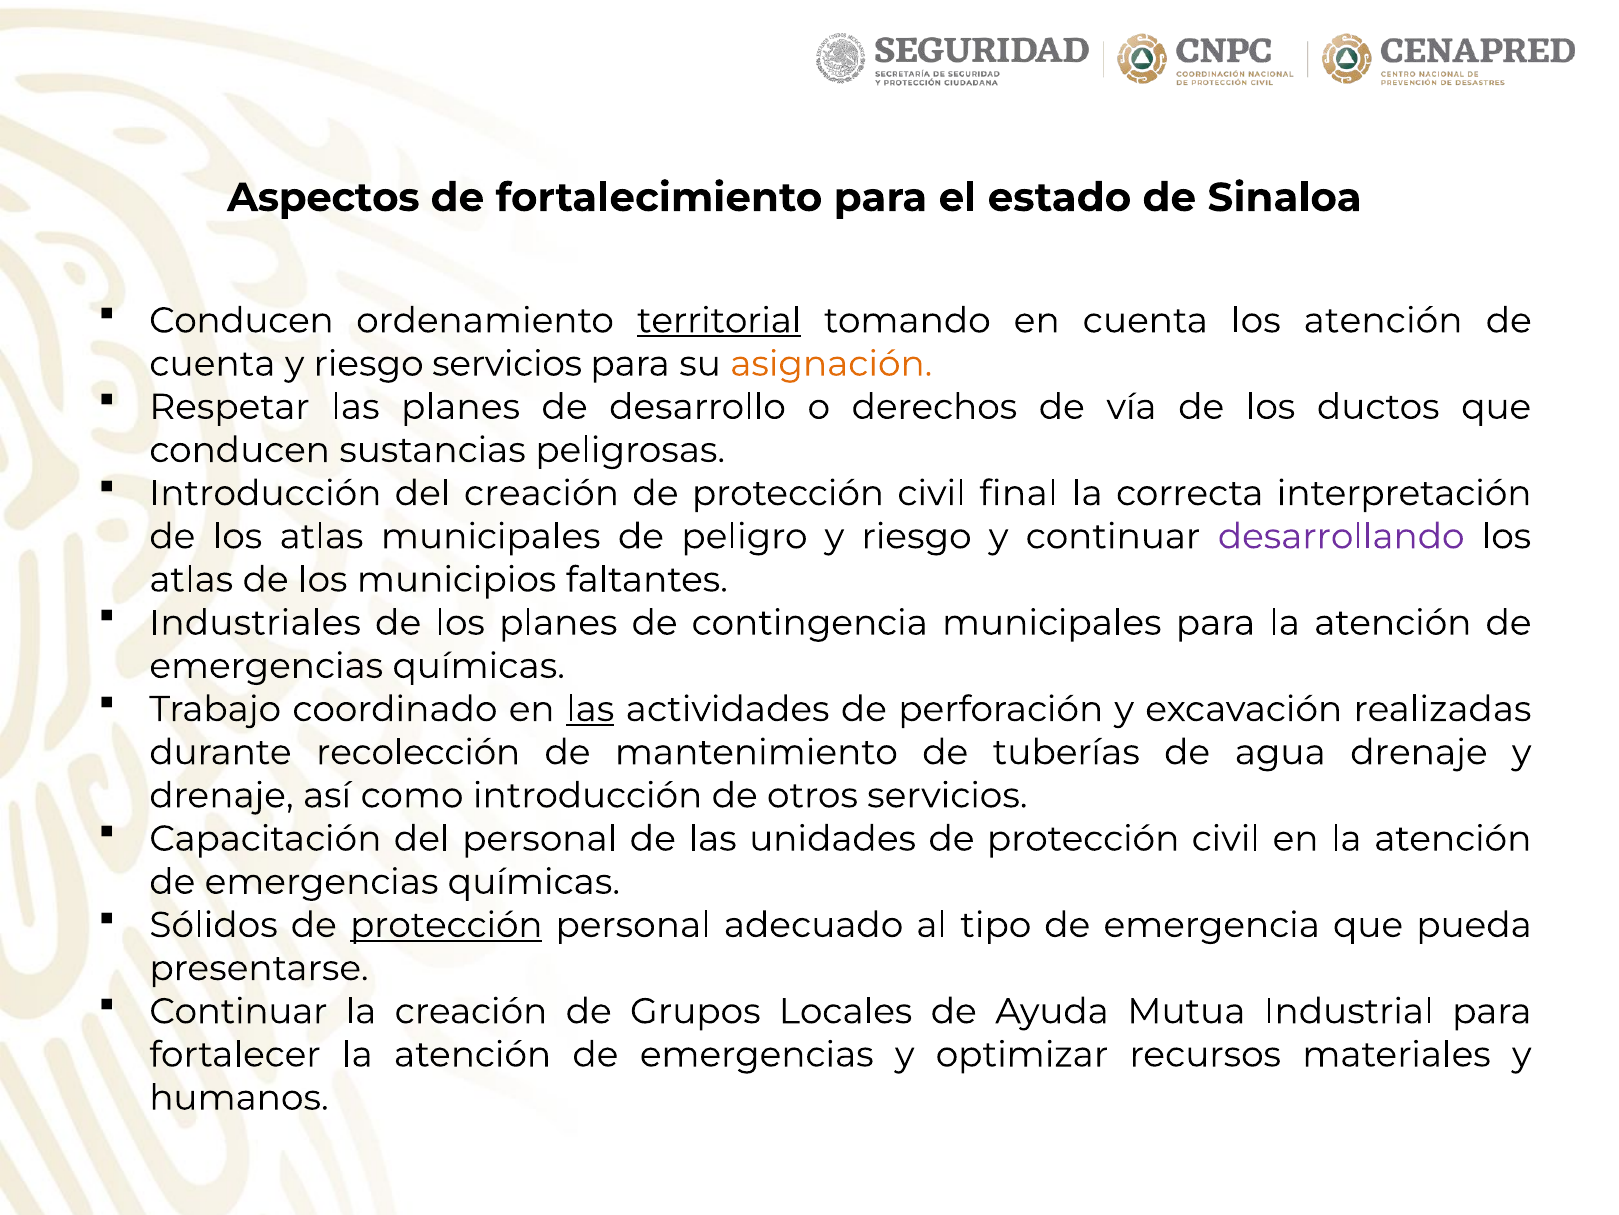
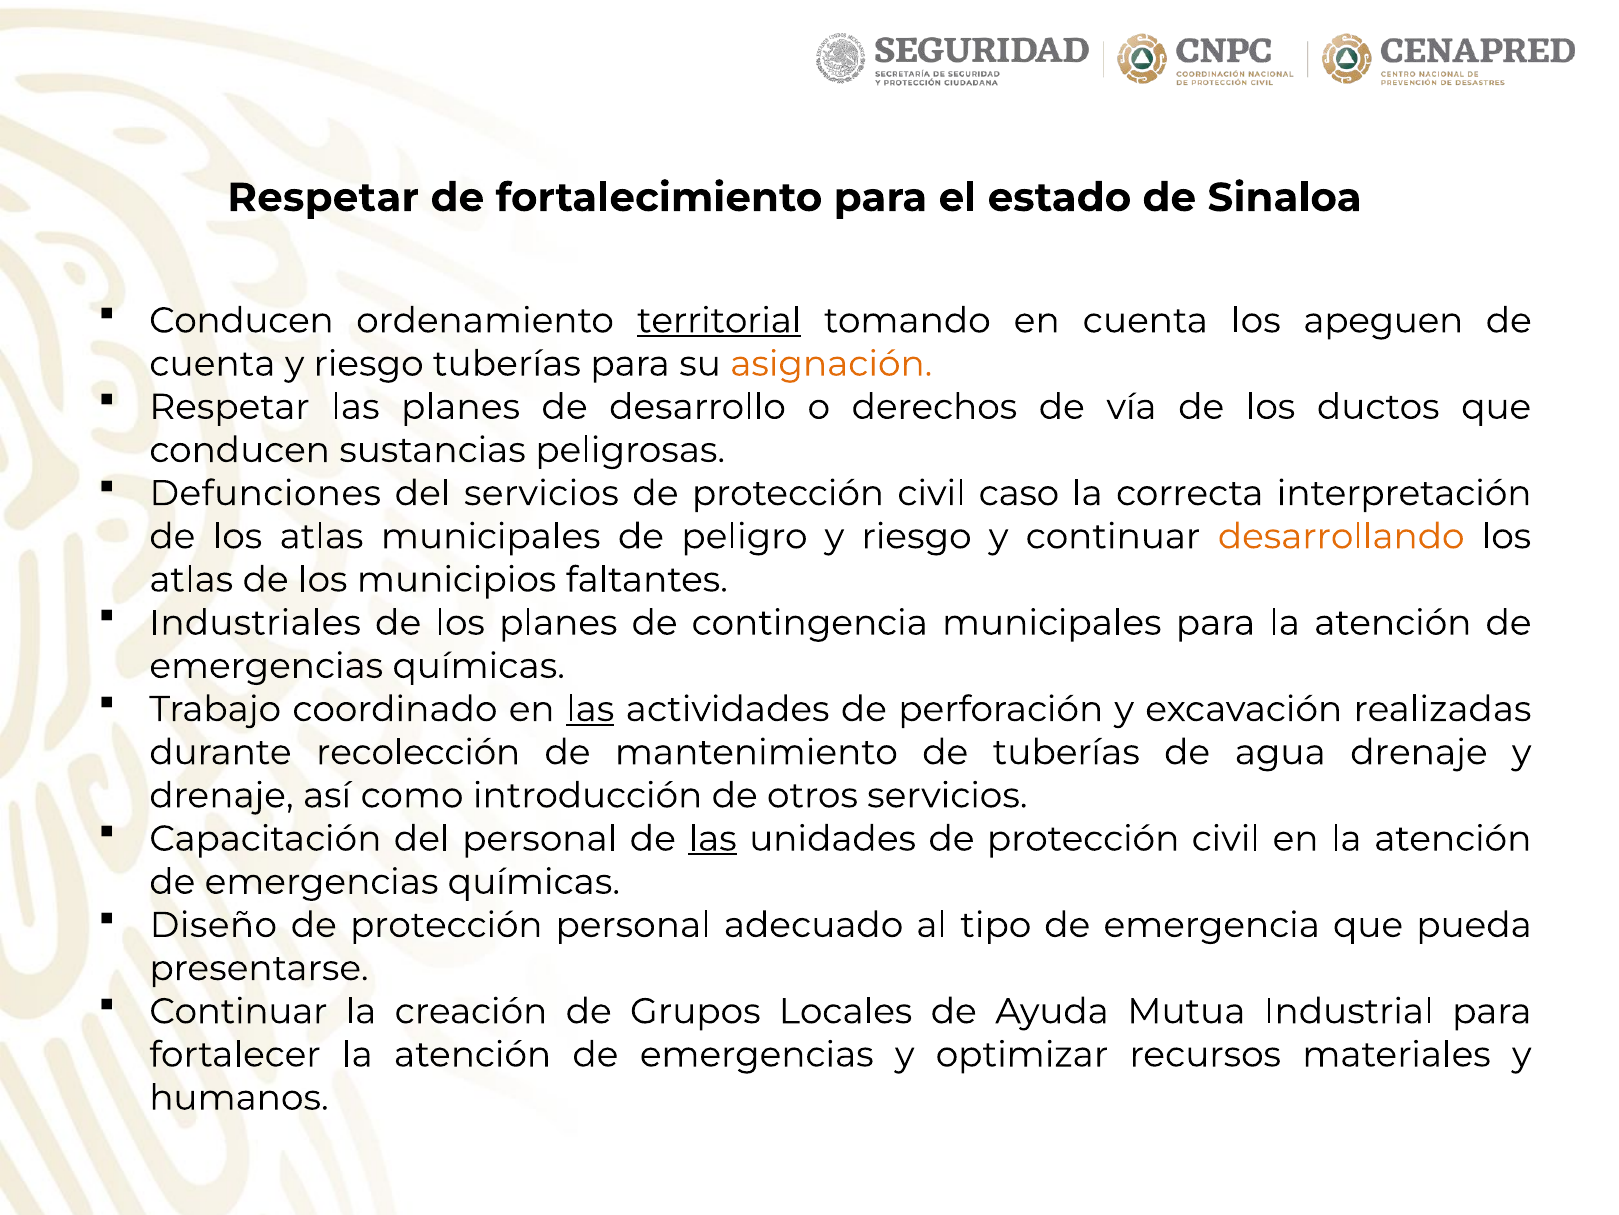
Aspectos at (323, 198): Aspectos -> Respetar
los atención: atención -> apeguen
riesgo servicios: servicios -> tuberías
Introducción at (265, 493): Introducción -> Defunciones
del creación: creación -> servicios
final: final -> caso
desarrollando colour: purple -> orange
las at (713, 838) underline: none -> present
Sólidos: Sólidos -> Diseño
protección at (446, 925) underline: present -> none
